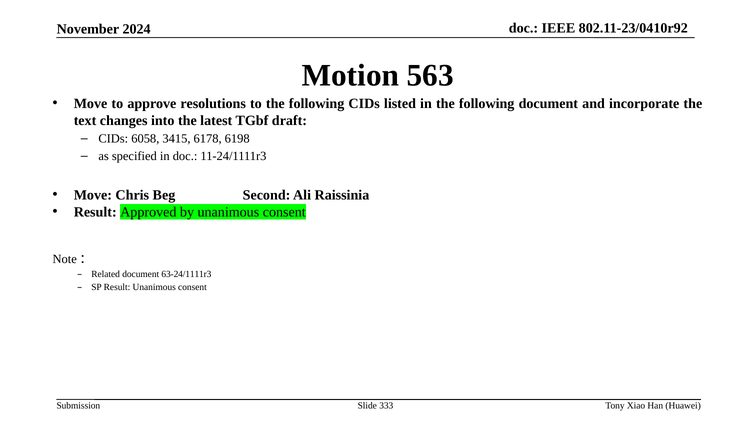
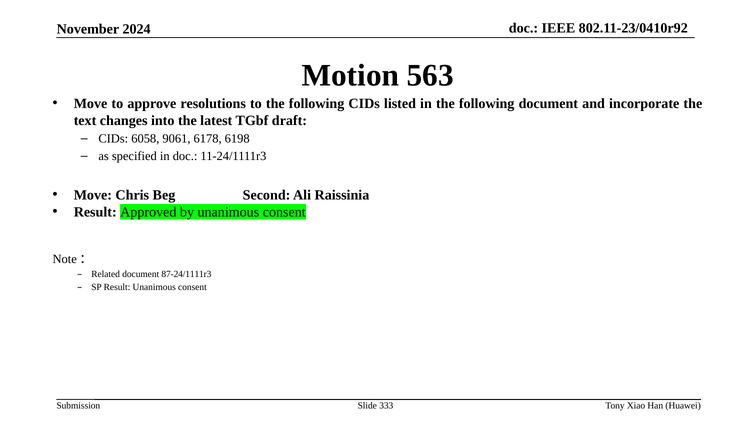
3415: 3415 -> 9061
63-24/1111r3: 63-24/1111r3 -> 87-24/1111r3
